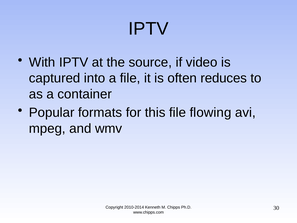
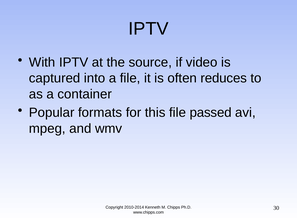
flowing: flowing -> passed
